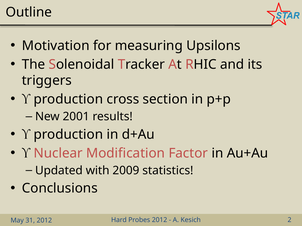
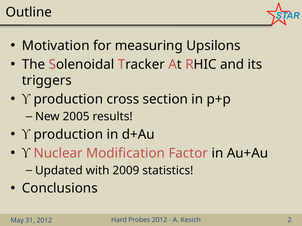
2001: 2001 -> 2005
